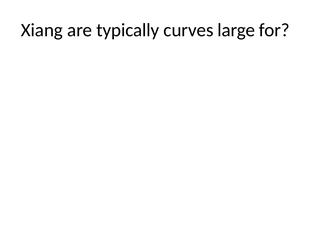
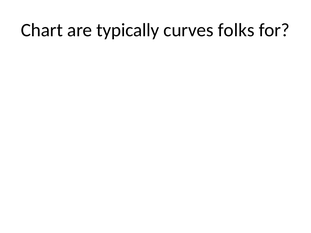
Xiang: Xiang -> Chart
large: large -> folks
